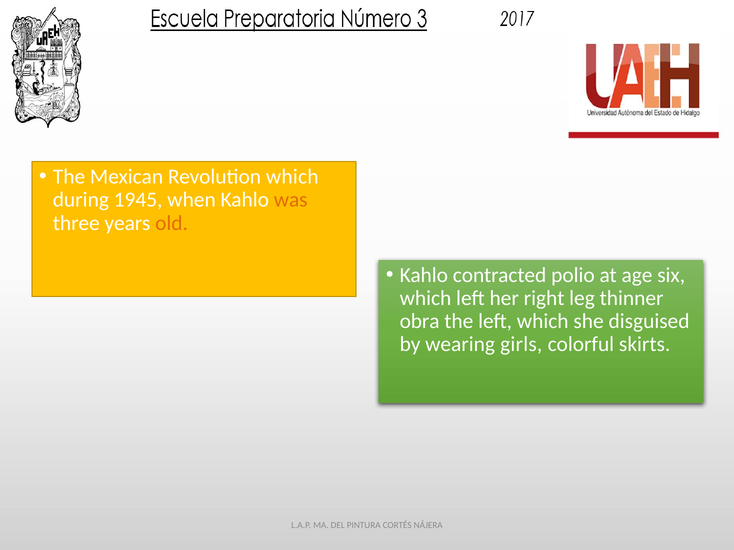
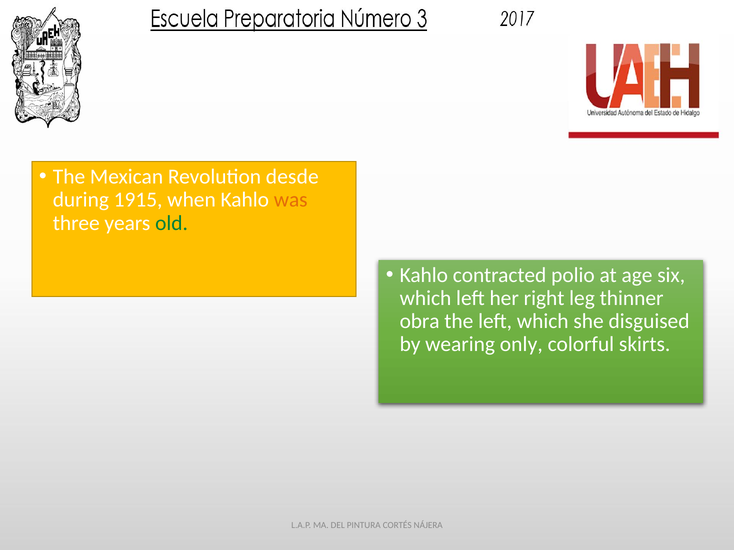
Revolution which: which -> desde
1945: 1945 -> 1915
old colour: orange -> green
girls: girls -> only
